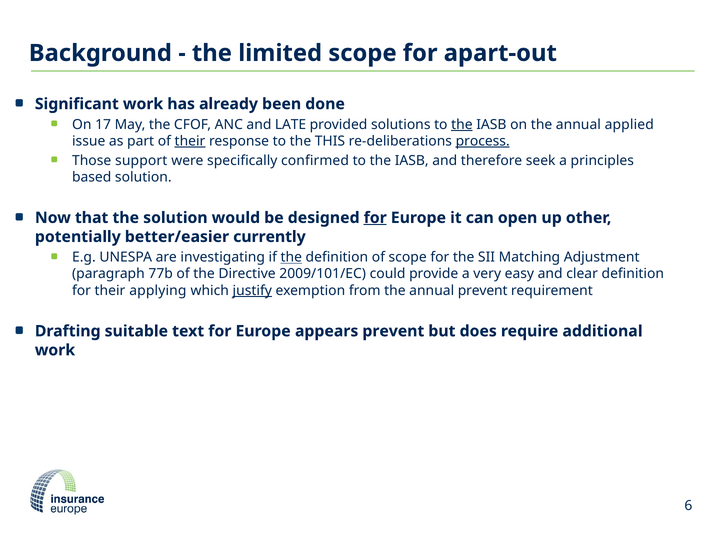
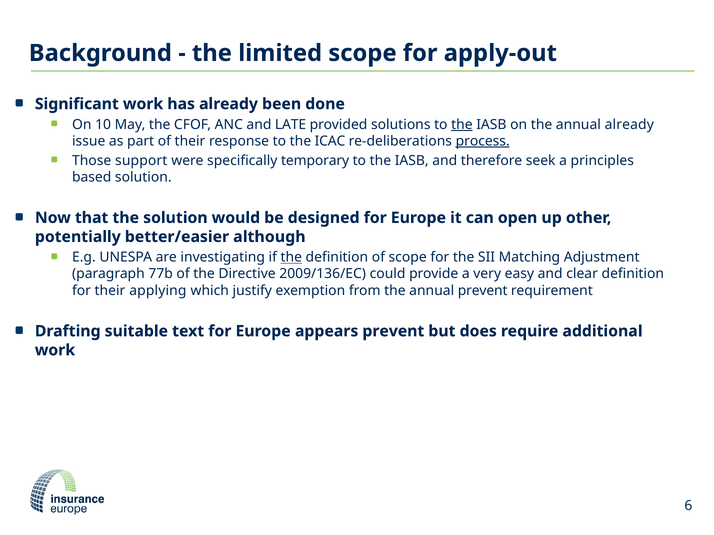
apart-out: apart-out -> apply-out
17: 17 -> 10
annual applied: applied -> already
their at (190, 141) underline: present -> none
THIS: THIS -> ICAC
confirmed: confirmed -> temporary
for at (375, 218) underline: present -> none
currently: currently -> although
2009/101/EC: 2009/101/EC -> 2009/136/EC
justify underline: present -> none
